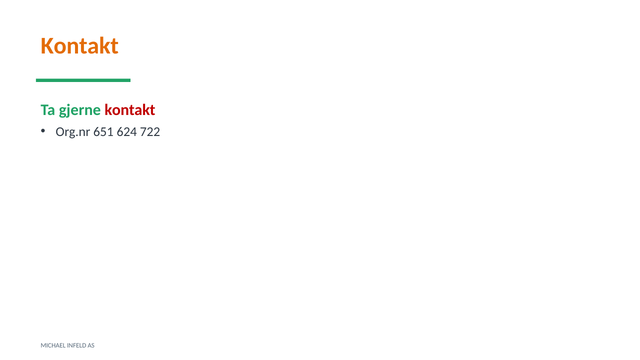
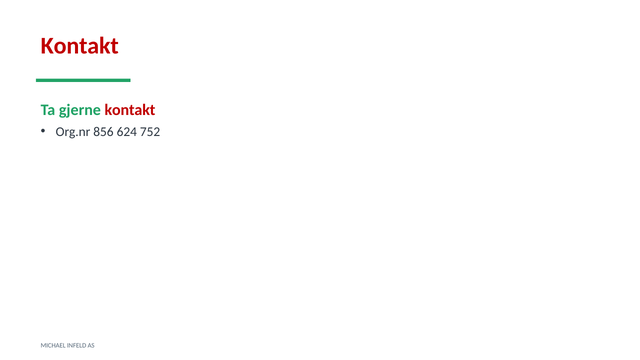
Kontakt at (80, 46) colour: orange -> red
651: 651 -> 856
722: 722 -> 752
